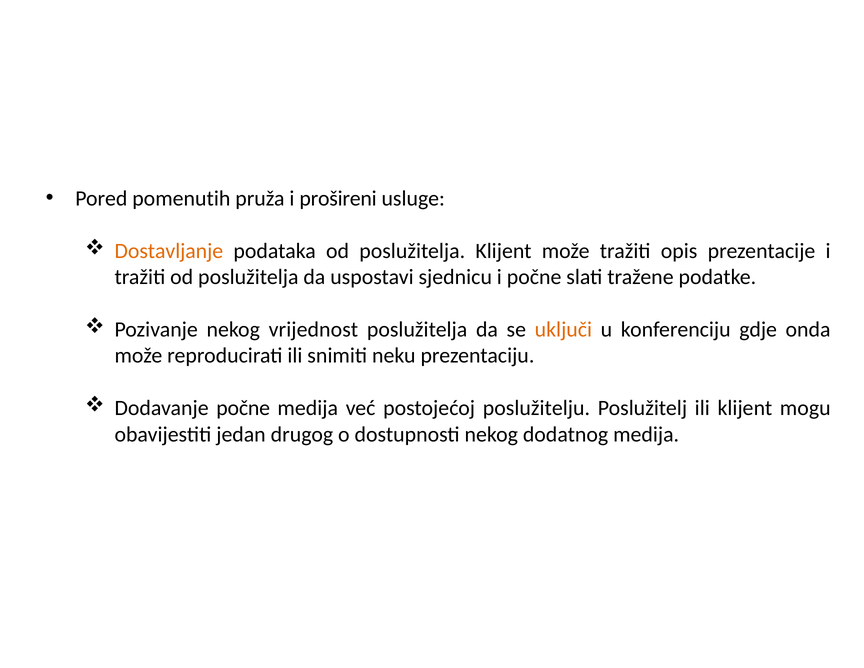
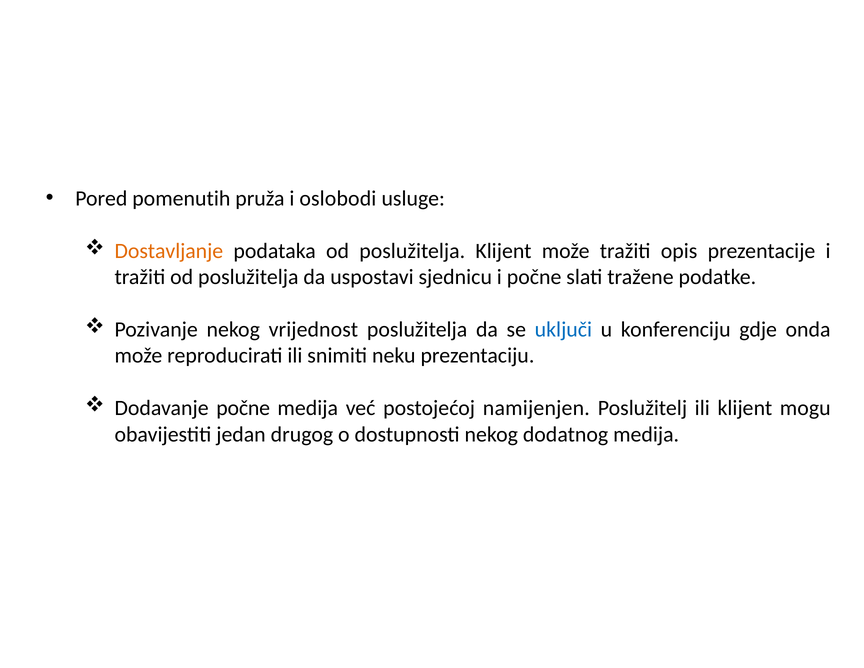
prošireni: prošireni -> oslobodi
uključi colour: orange -> blue
poslužitelju: poslužitelju -> namijenjen
